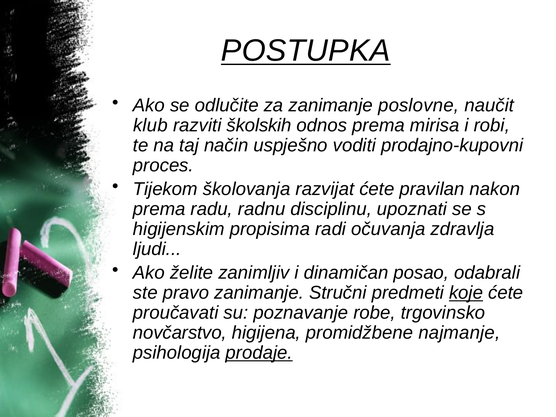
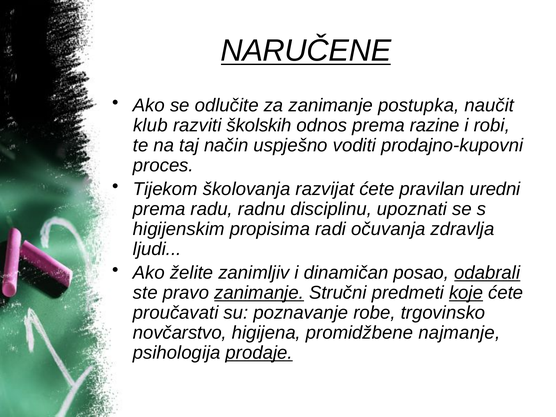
POSTUPKA: POSTUPKA -> NARUČENE
poslovne: poslovne -> postupka
mirisa: mirisa -> razine
nakon: nakon -> uredni
odabrali underline: none -> present
zanimanje at (259, 293) underline: none -> present
